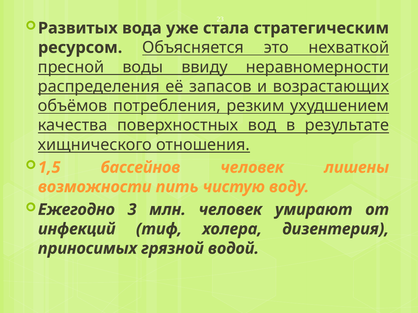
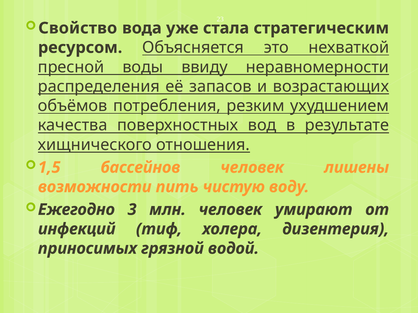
Развитых: Развитых -> Свойство
